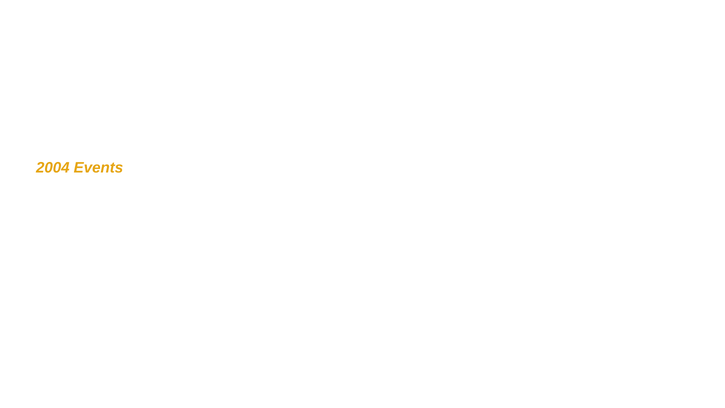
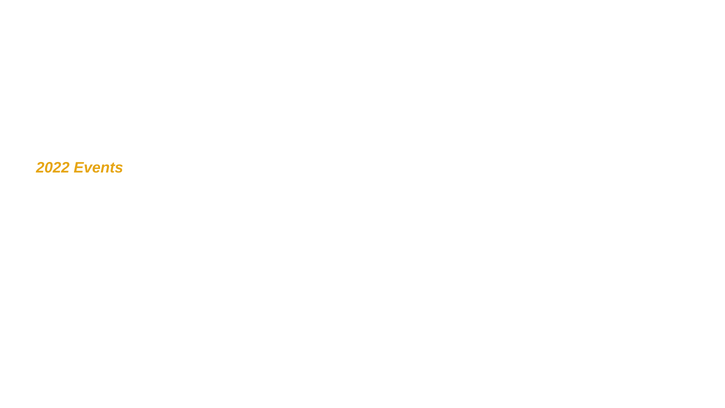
2004: 2004 -> 2022
